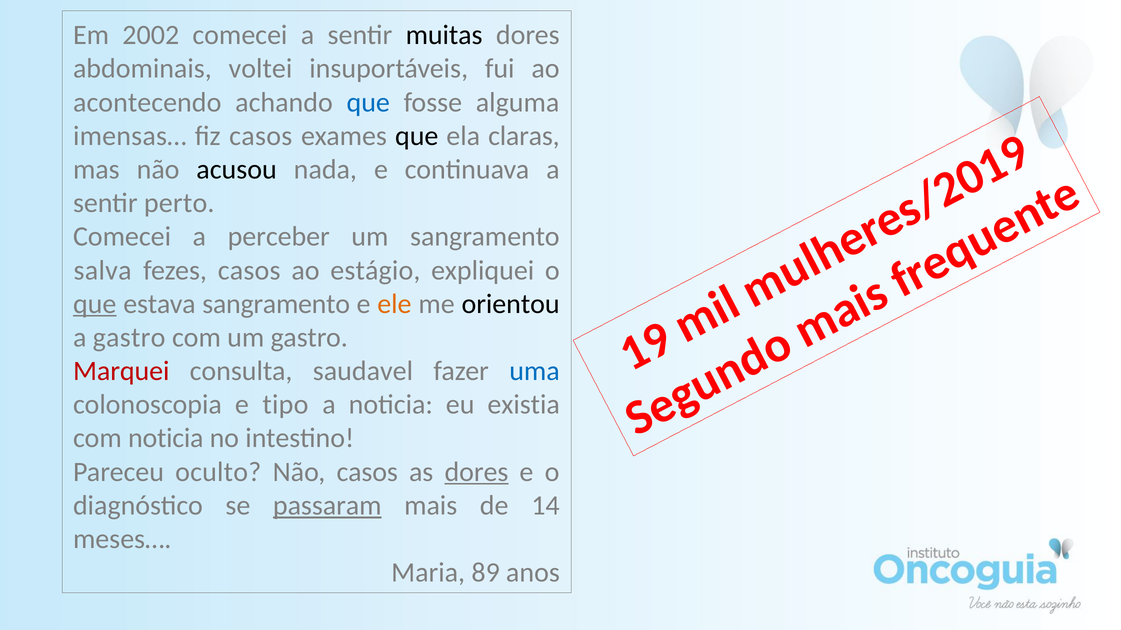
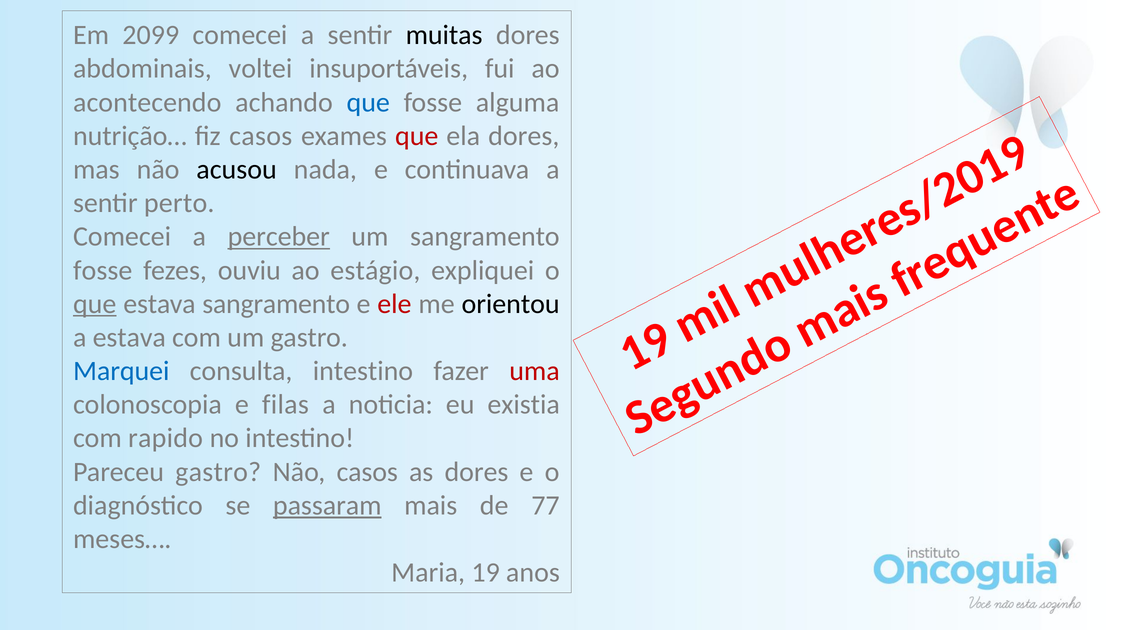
2002: 2002 -> 2099
imensas…: imensas… -> nutrição…
que at (417, 136) colour: black -> red
ela claras: claras -> dores
perceber underline: none -> present
salva at (103, 271): salva -> fosse
fezes casos: casos -> ouviu
ele colour: orange -> red
a gastro: gastro -> estava
Marquei colour: red -> blue
consulta saudavel: saudavel -> intestino
uma colour: blue -> red
tipo: tipo -> filas
com noticia: noticia -> rapido
Pareceu oculto: oculto -> gastro
dores at (476, 472) underline: present -> none
14: 14 -> 77
89: 89 -> 19
